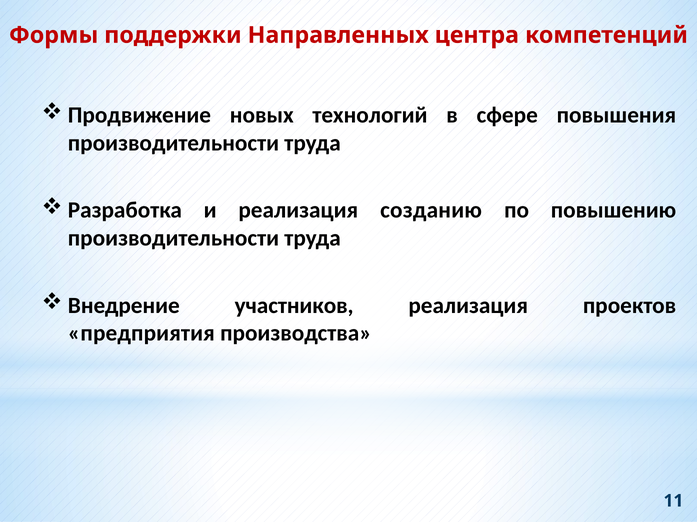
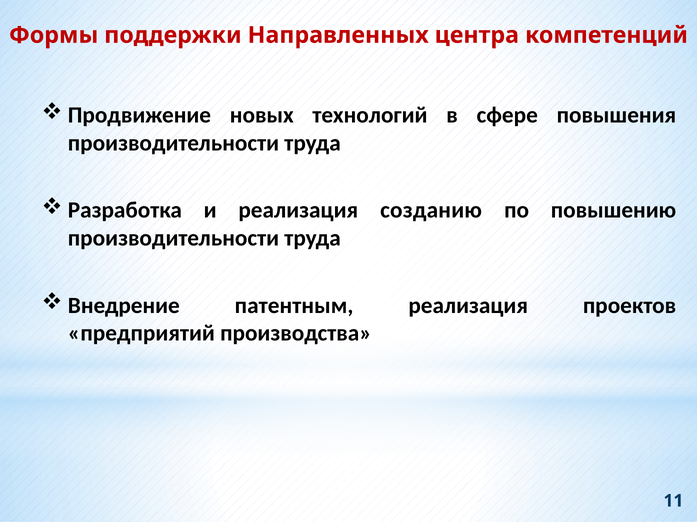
участников: участников -> патентным
предприятия: предприятия -> предприятий
